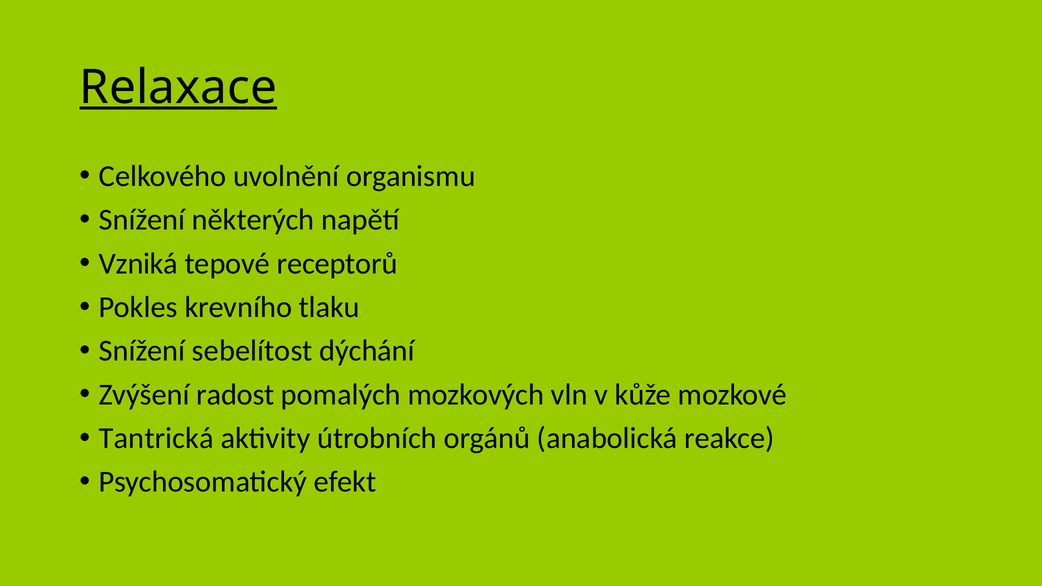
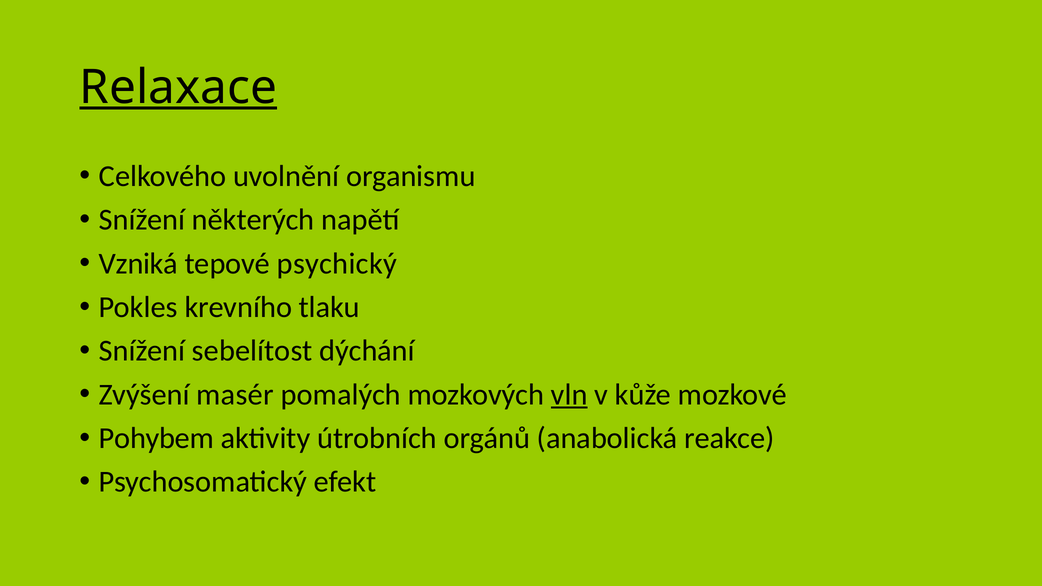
receptorů: receptorů -> psychický
radost: radost -> masér
vln underline: none -> present
Tantrická: Tantrická -> Pohybem
